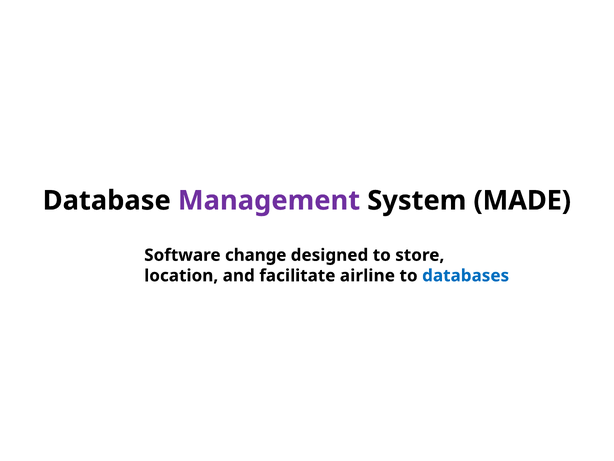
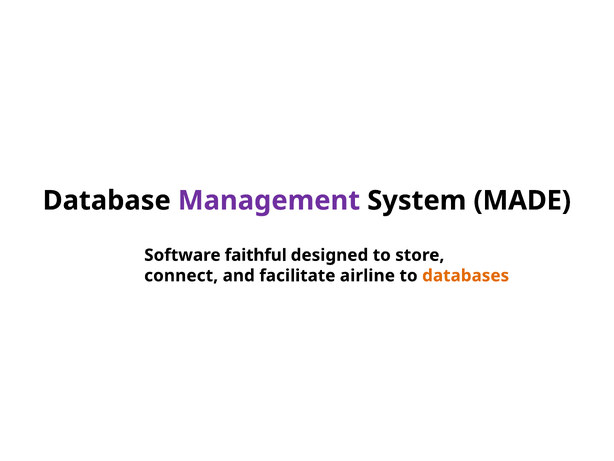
change: change -> faithful
location: location -> connect
databases colour: blue -> orange
